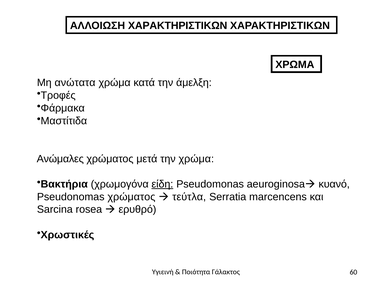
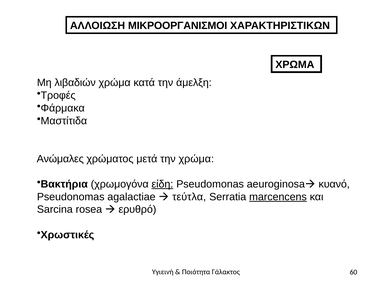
ΑΛΛΟΙΩΣΗ ΧΑΡΑΚΤΗΡΙΣΤΙΚΩΝ: ΧΑΡΑΚΤΗΡΙΣΤΙΚΩΝ -> ΜΙΚΡΟΟΡΓΑΝΙΣΜΟΙ
ανώτατα: ανώτατα -> λιβαδιών
Pseudonomas χρώματος: χρώματος -> agalactiae
marcencens underline: none -> present
